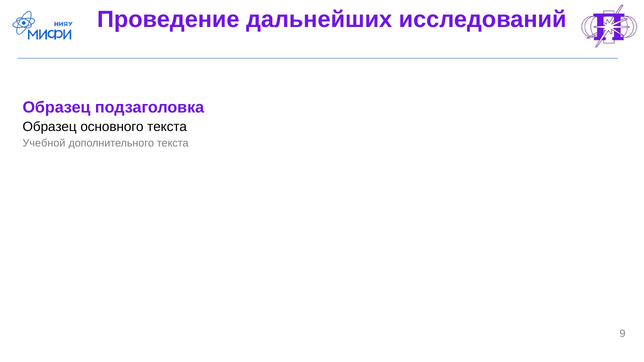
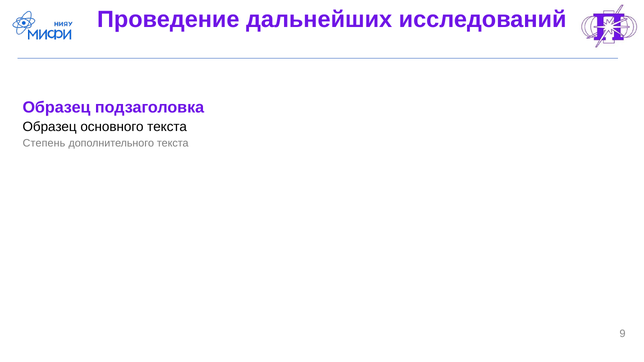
Учебной: Учебной -> Степень
